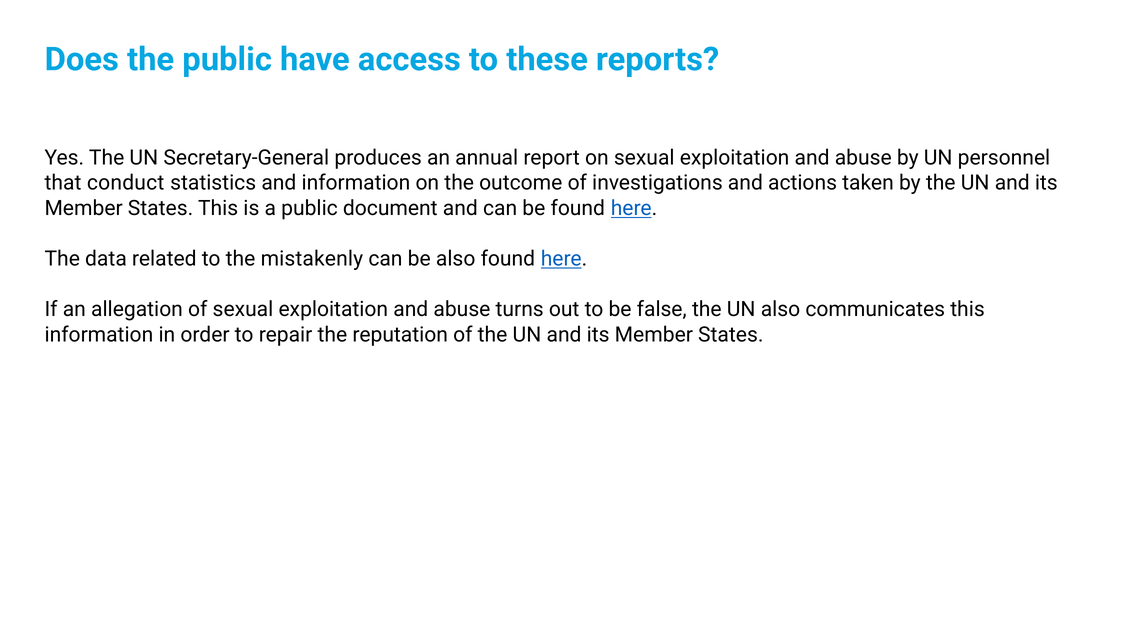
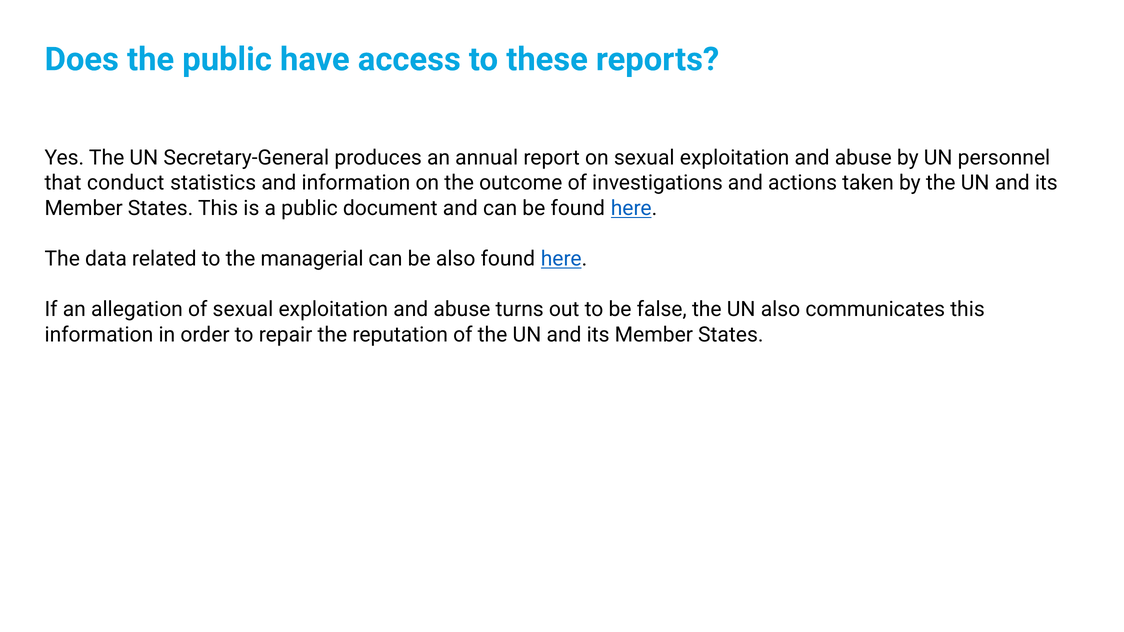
mistakenly: mistakenly -> managerial
